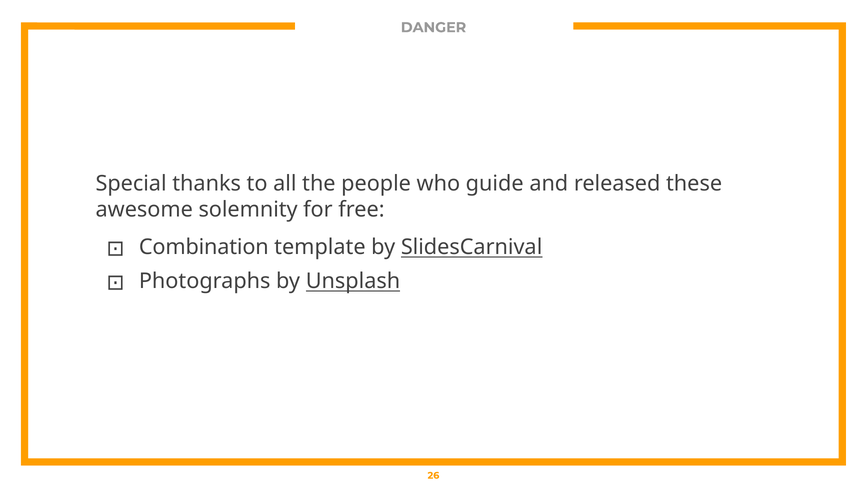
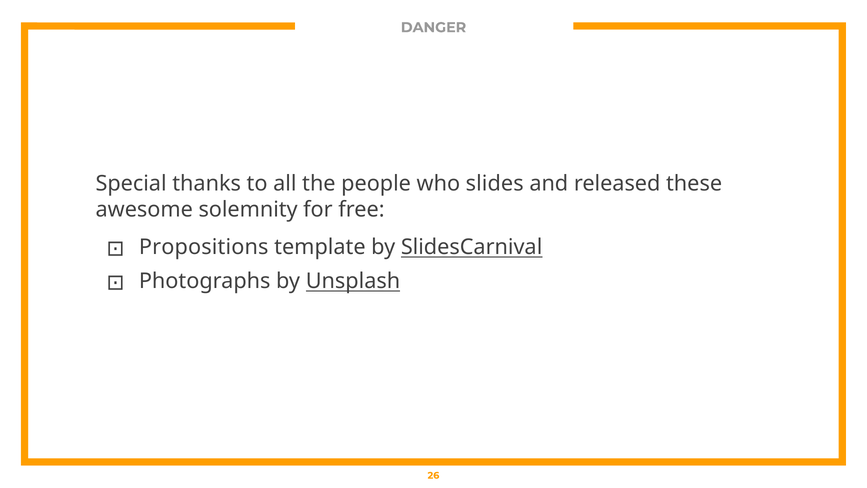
guide: guide -> slides
Combination: Combination -> Propositions
